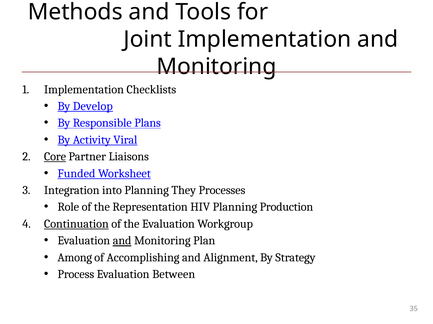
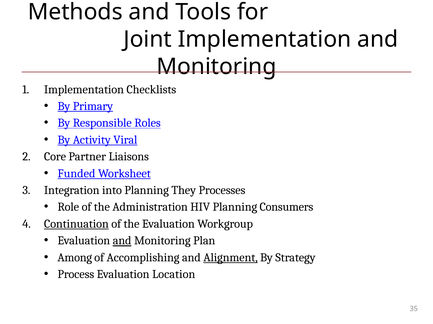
Develop: Develop -> Primary
Plans: Plans -> Roles
Core underline: present -> none
Representation: Representation -> Administration
Production: Production -> Consumers
Alignment underline: none -> present
Between: Between -> Location
